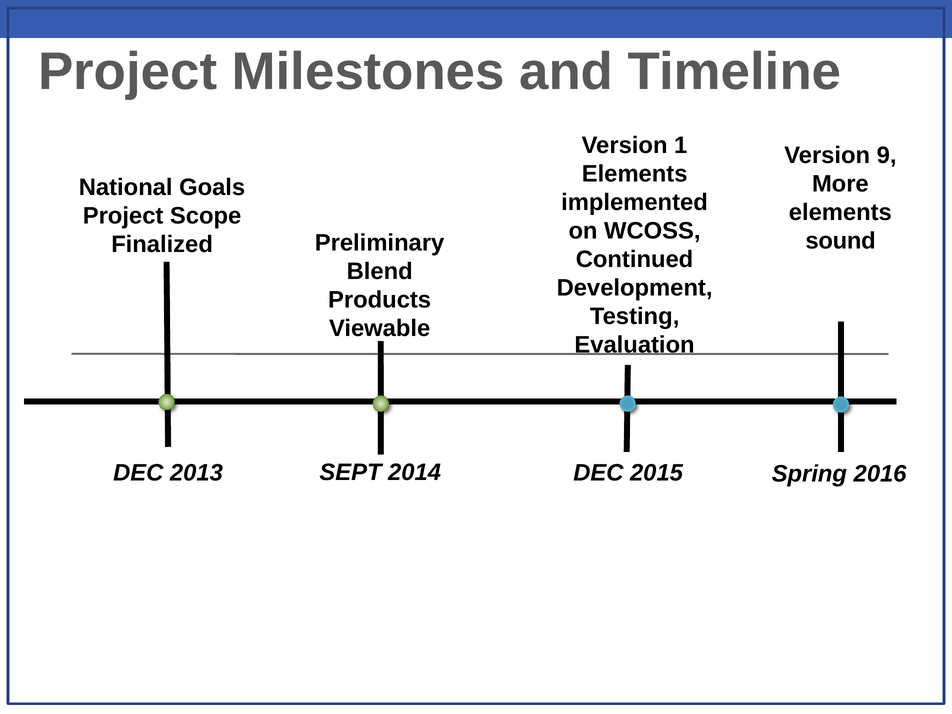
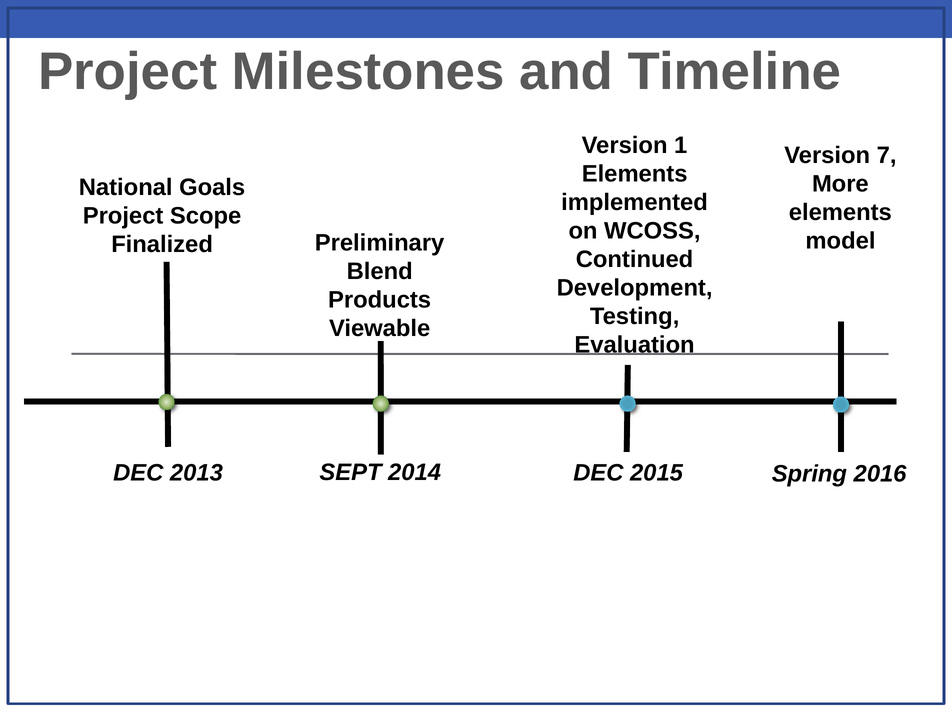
9: 9 -> 7
sound: sound -> model
